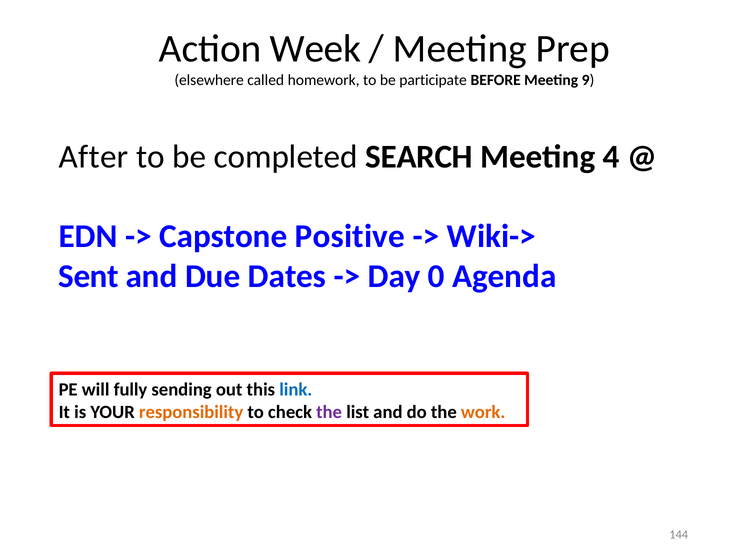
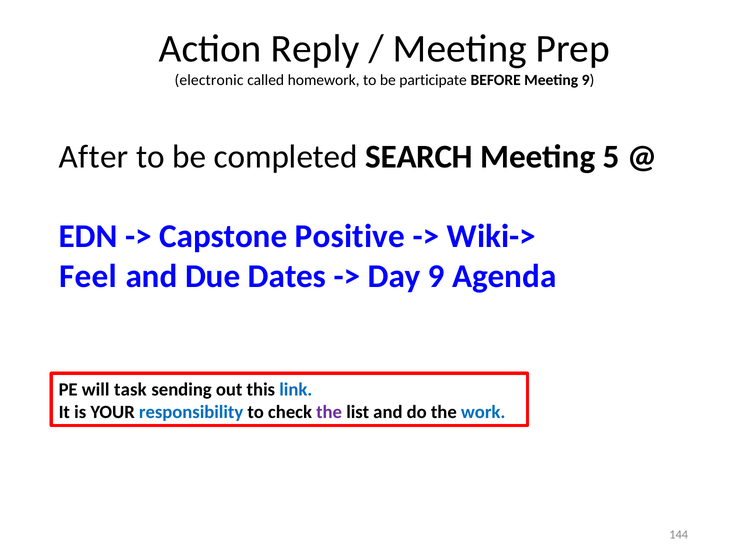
Week: Week -> Reply
elsewhere: elsewhere -> electronic
4: 4 -> 5
Sent: Sent -> Feel
Day 0: 0 -> 9
fully: fully -> task
responsibility colour: orange -> blue
work colour: orange -> blue
